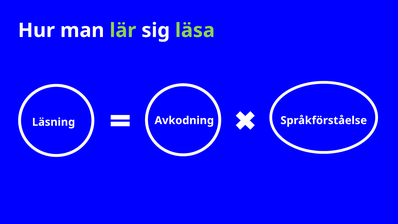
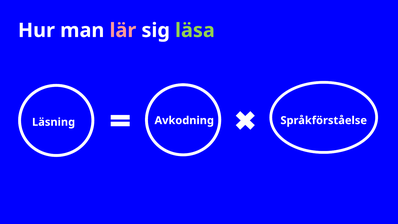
lär colour: light green -> pink
